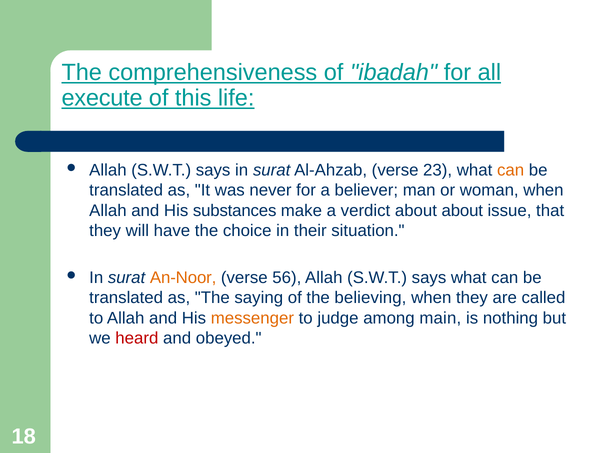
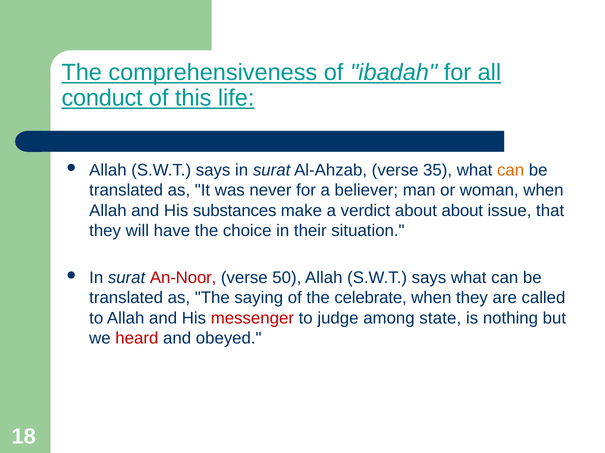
execute: execute -> conduct
23: 23 -> 35
An-Noor colour: orange -> red
56: 56 -> 50
believing: believing -> celebrate
messenger colour: orange -> red
main: main -> state
